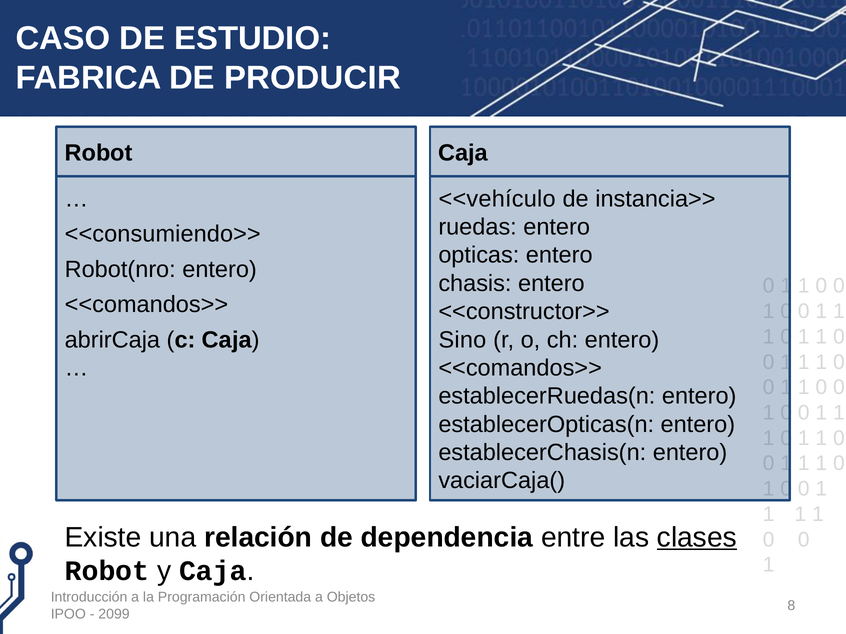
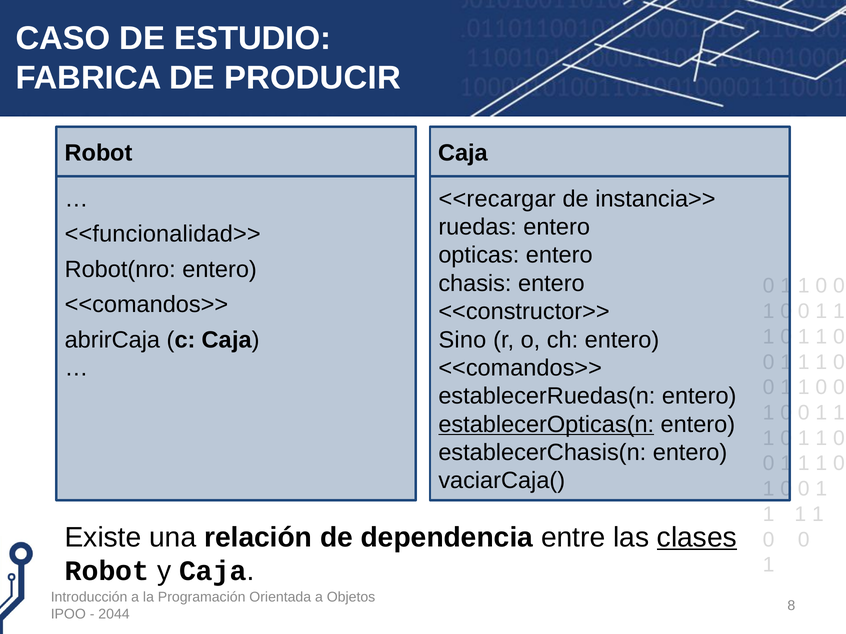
<<vehículo: <<vehículo -> <<recargar
<<consumiendo>>: <<consumiendo>> -> <<funcionalidad>>
establecerOpticas(n underline: none -> present
2099: 2099 -> 2044
